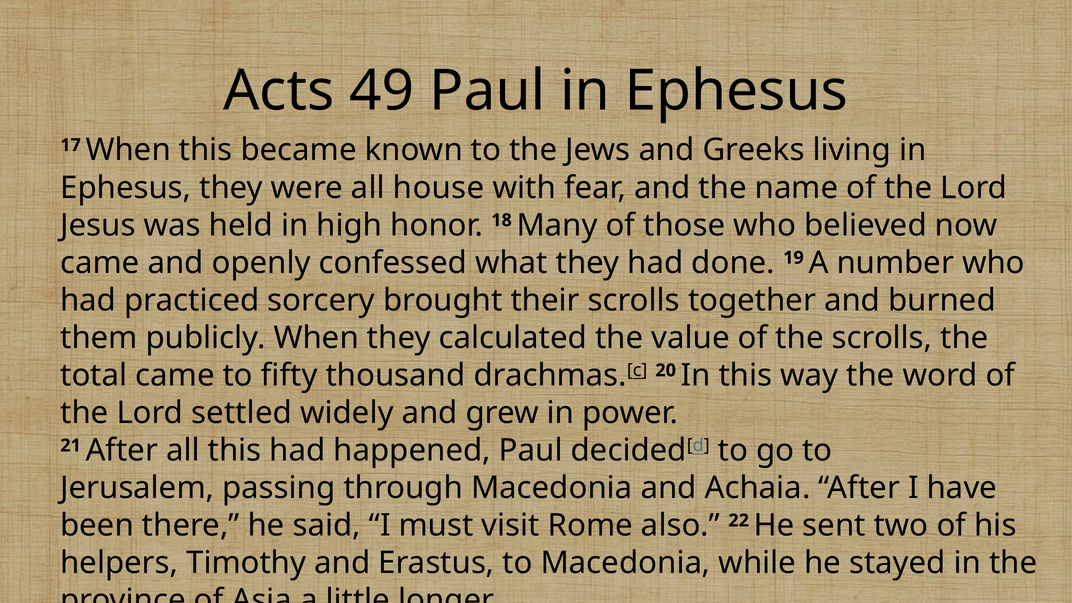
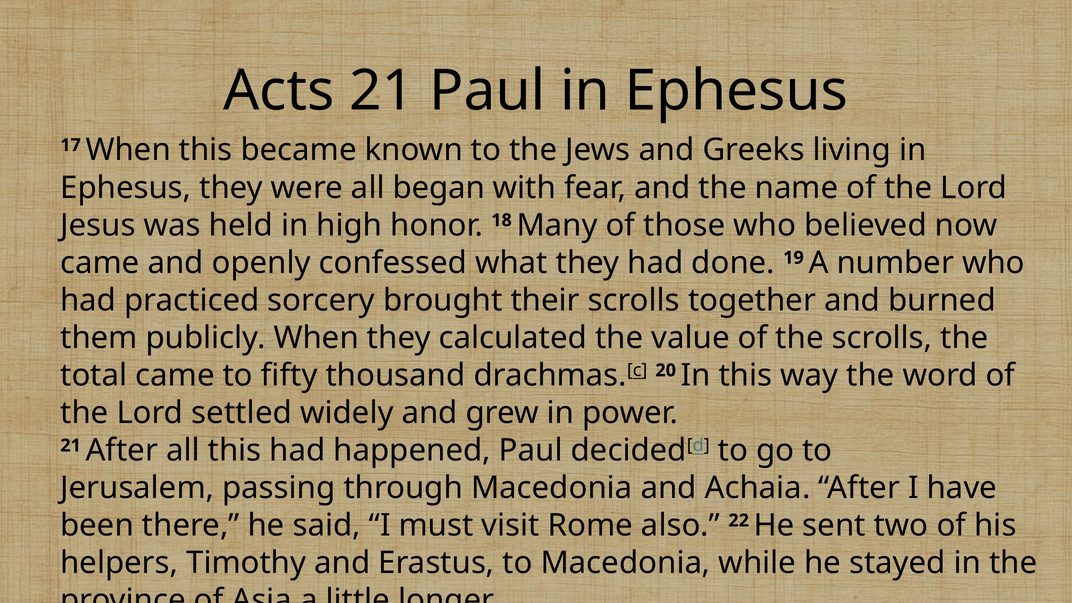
Acts 49: 49 -> 21
house: house -> began
